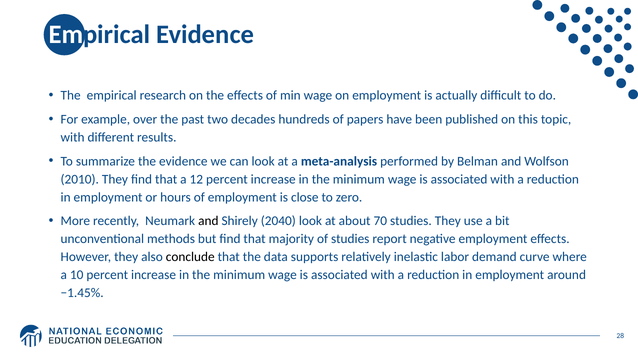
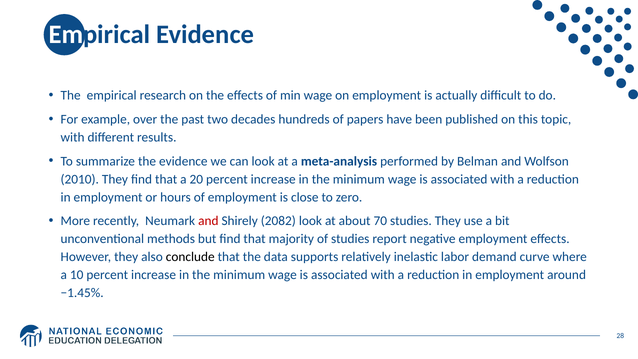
12: 12 -> 20
and at (208, 221) colour: black -> red
2040: 2040 -> 2082
